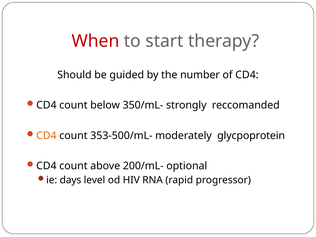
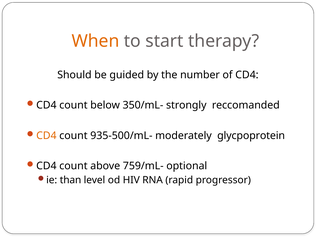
When colour: red -> orange
353-500/mL-: 353-500/mL- -> 935-500/mL-
200/mL-: 200/mL- -> 759/mL-
days: days -> than
